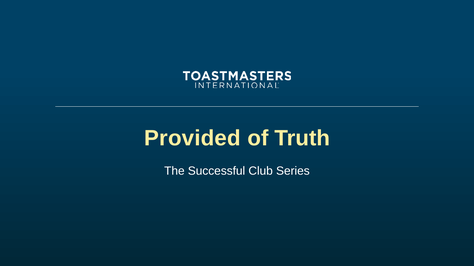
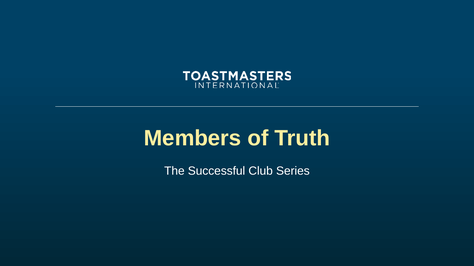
Provided: Provided -> Members
